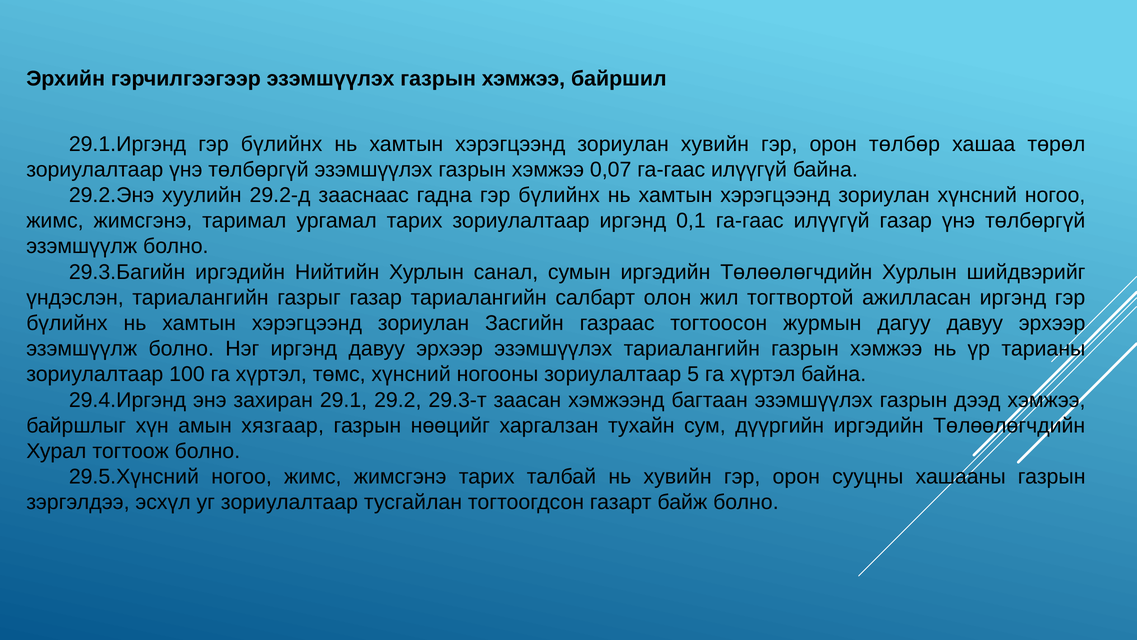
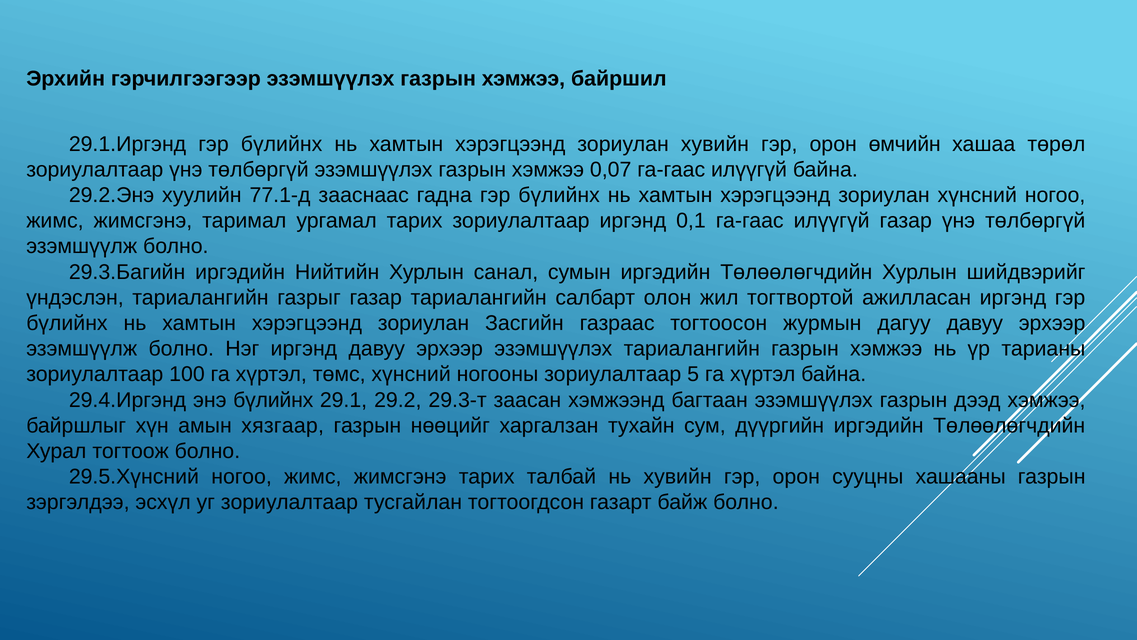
төлбөр: төлбөр -> өмчийн
29.2-д: 29.2-д -> 77.1-д
энэ захиран: захиран -> бүлийнх
